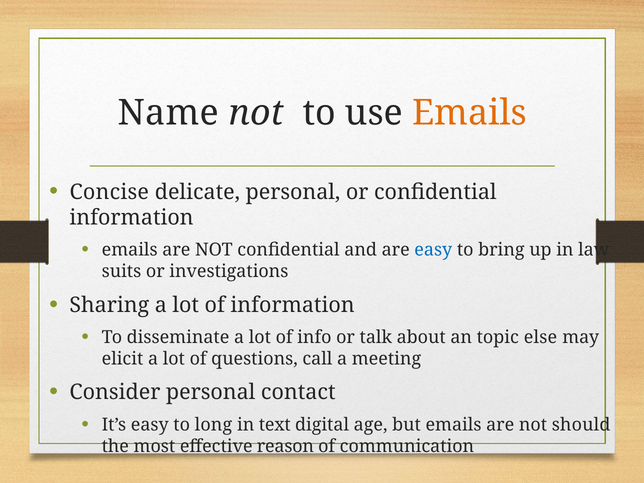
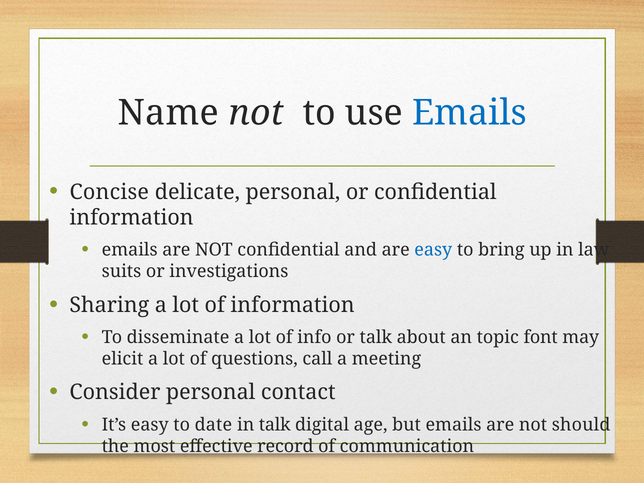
Emails at (469, 113) colour: orange -> blue
else: else -> font
long: long -> date
in text: text -> talk
reason: reason -> record
